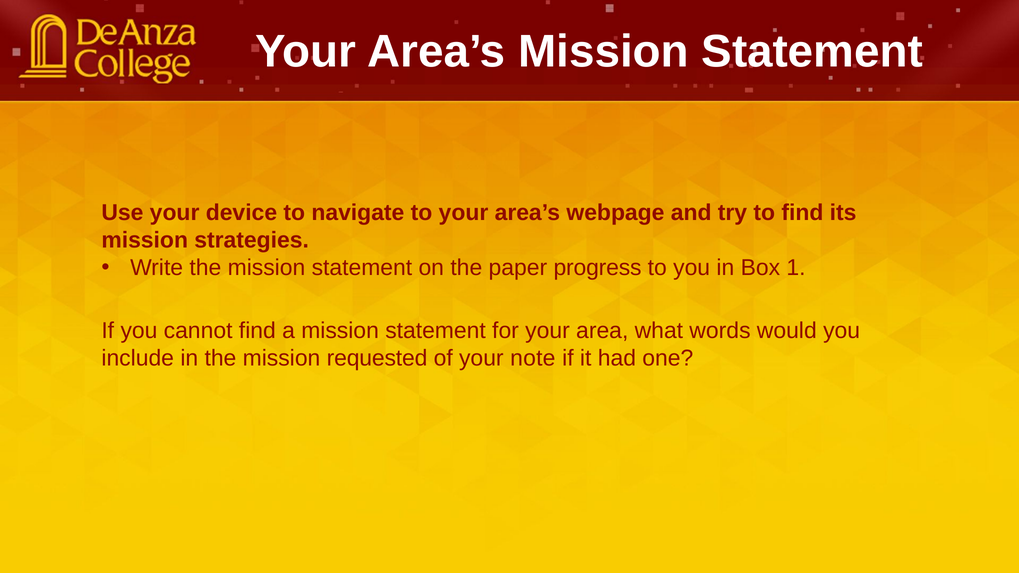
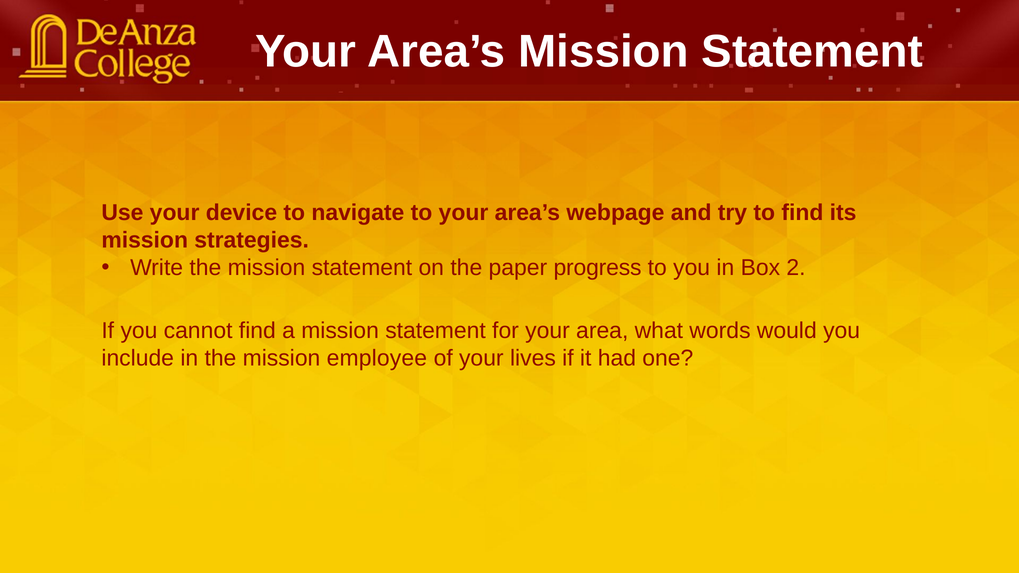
1: 1 -> 2
requested: requested -> employee
note: note -> lives
